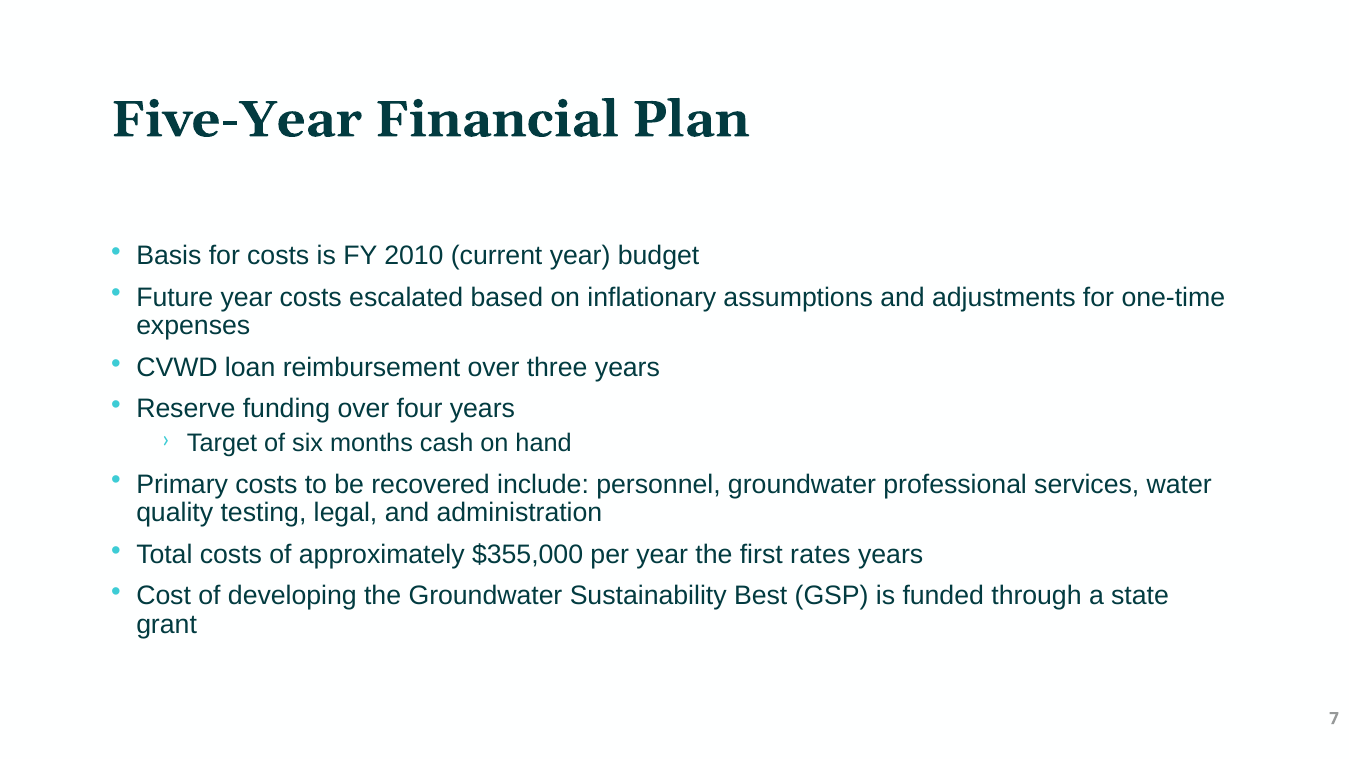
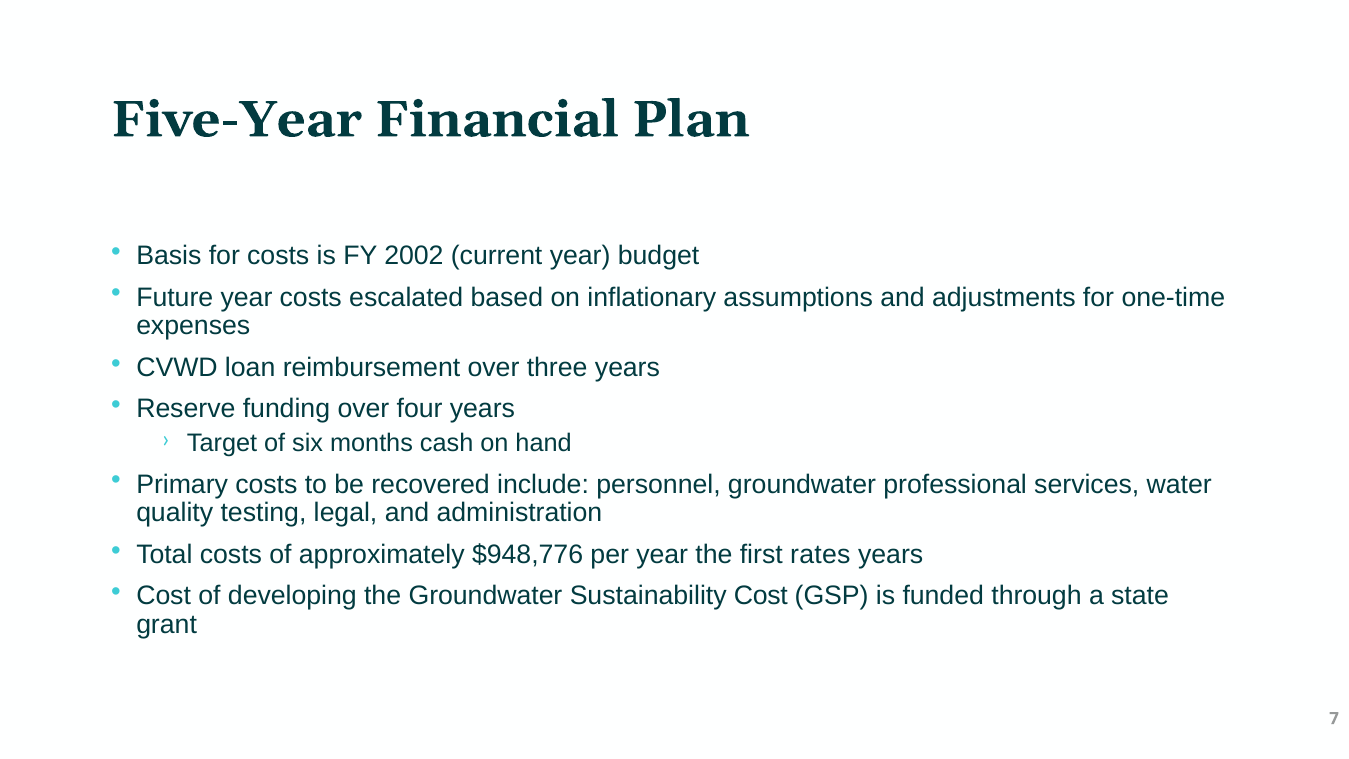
2010: 2010 -> 2002
$355,000: $355,000 -> $948,776
Sustainability Best: Best -> Cost
